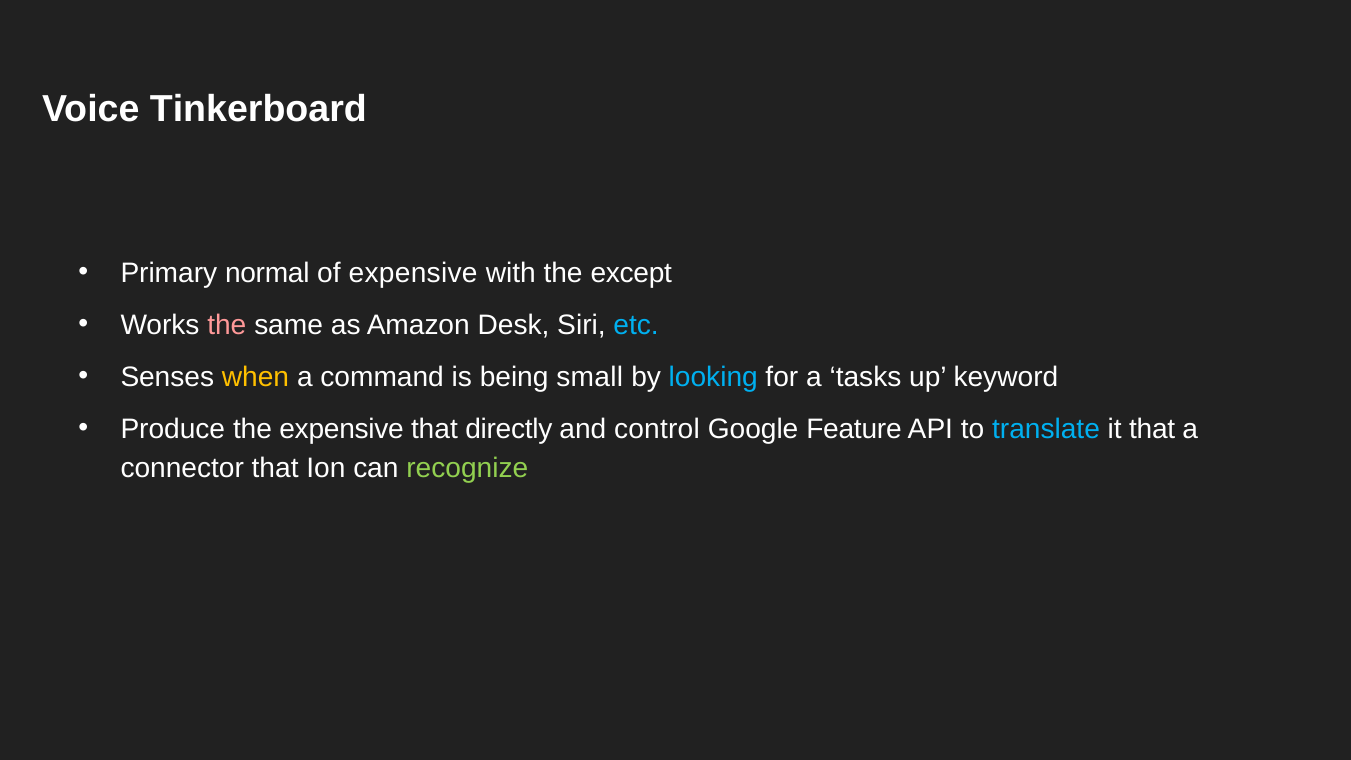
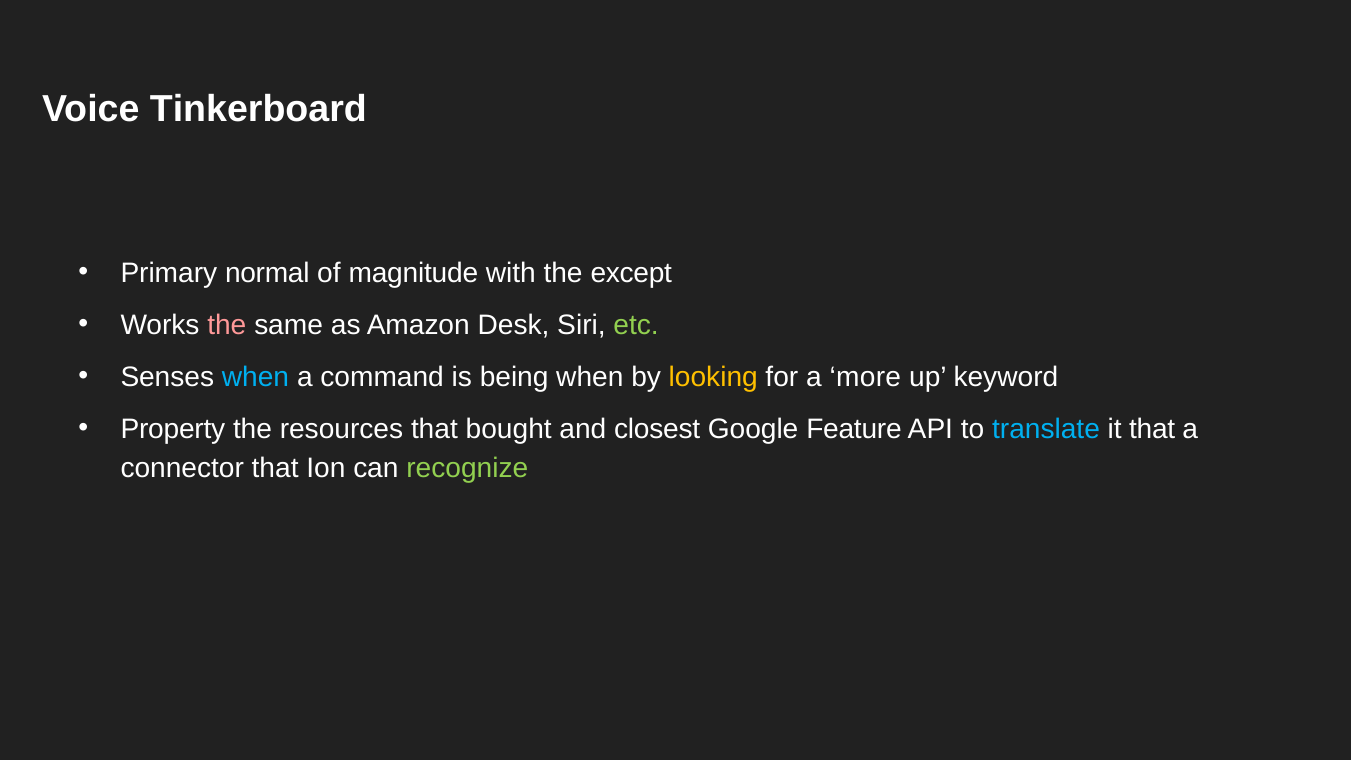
of expensive: expensive -> magnitude
etc colour: light blue -> light green
when at (256, 377) colour: yellow -> light blue
being small: small -> when
looking colour: light blue -> yellow
tasks: tasks -> more
Produce: Produce -> Property
the expensive: expensive -> resources
directly: directly -> bought
control: control -> closest
